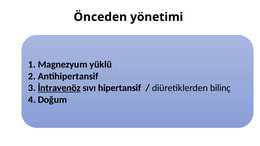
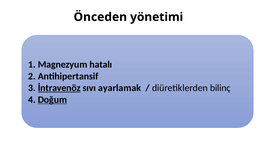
yüklü: yüklü -> hatalı
hipertansif: hipertansif -> ayarlamak
Doğum underline: none -> present
